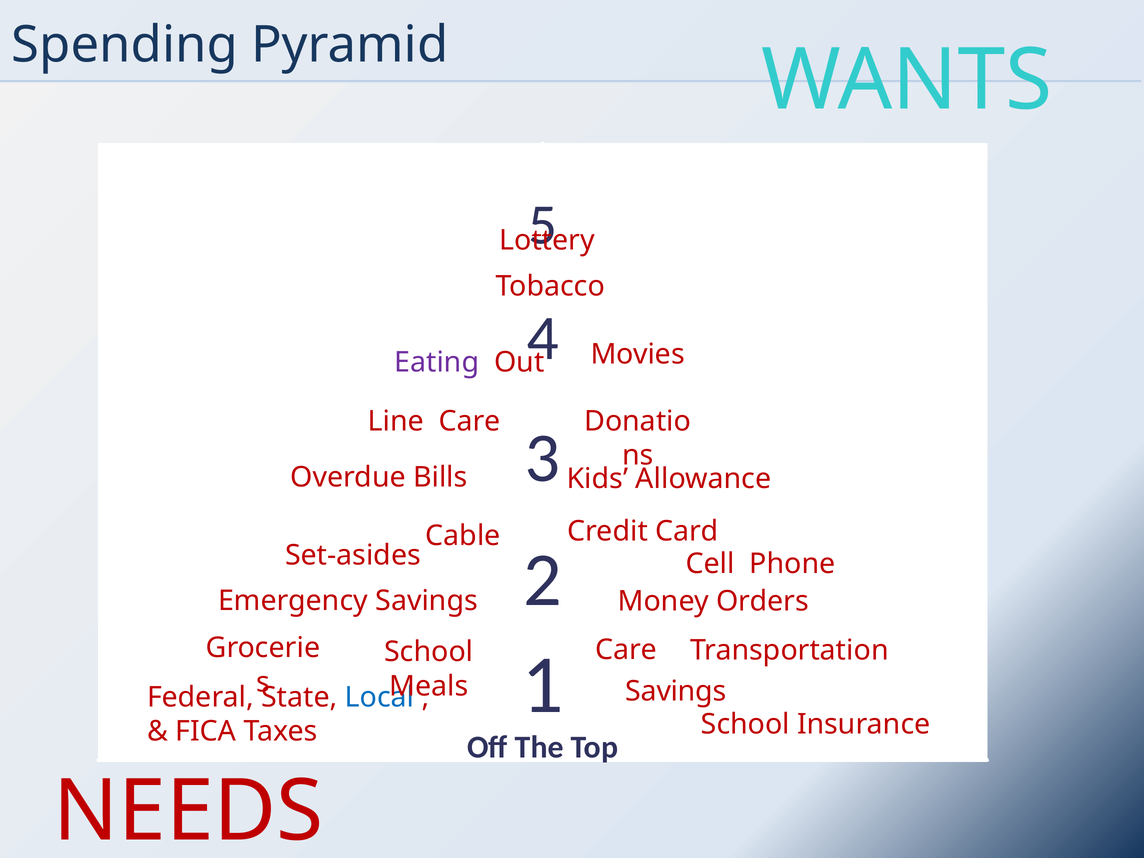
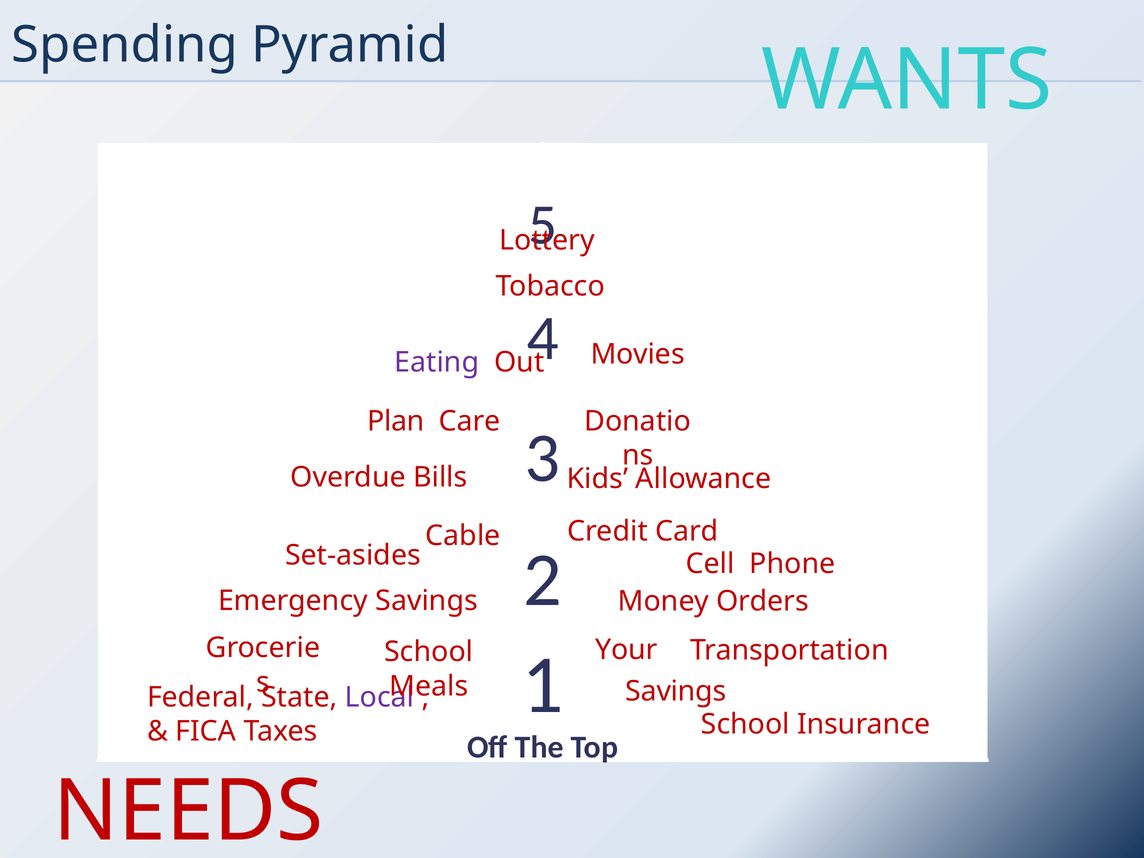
Line: Line -> Plan
Care at (626, 650): Care -> Your
Local colour: blue -> purple
